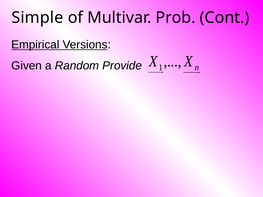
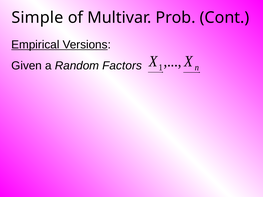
Provide: Provide -> Factors
